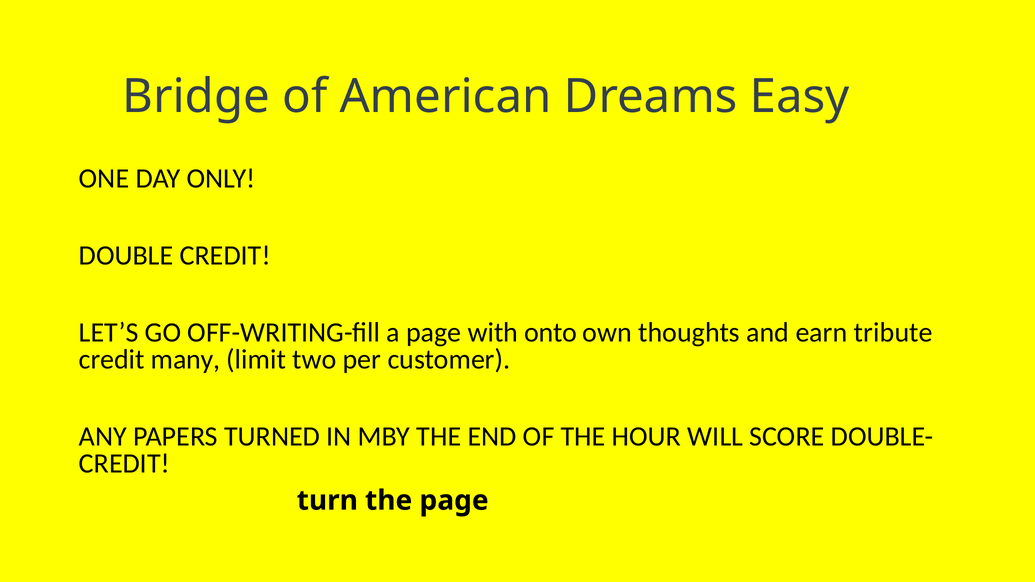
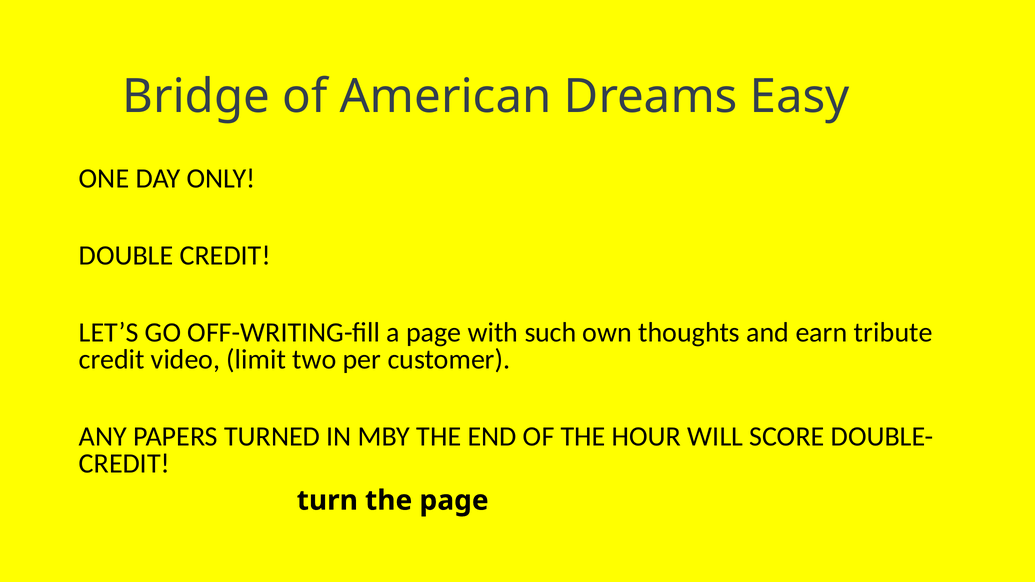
onto: onto -> such
many: many -> video
